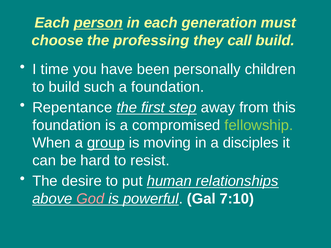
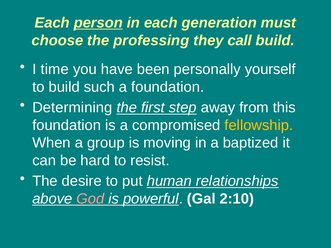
children: children -> yourself
Repentance: Repentance -> Determining
fellowship colour: light green -> yellow
group underline: present -> none
disciples: disciples -> baptized
7:10: 7:10 -> 2:10
